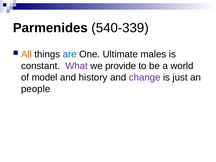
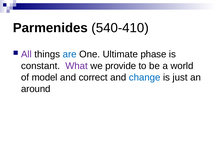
540-339: 540-339 -> 540-410
All colour: orange -> purple
males: males -> phase
history: history -> correct
change colour: purple -> blue
people: people -> around
